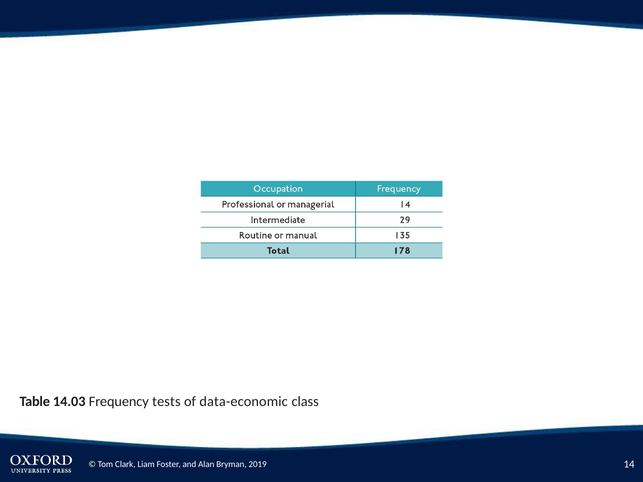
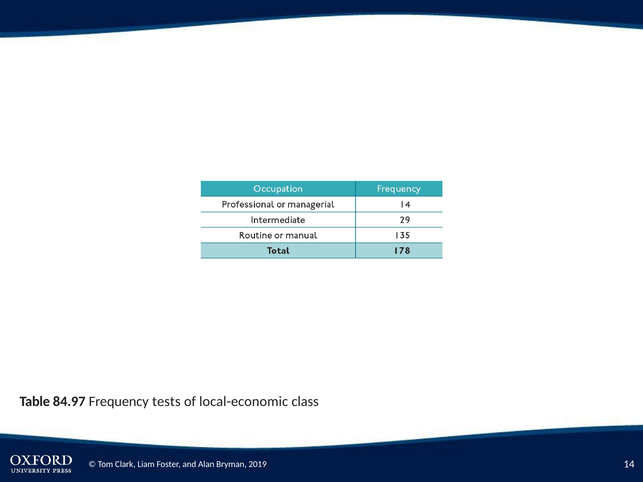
14.03: 14.03 -> 84.97
data-economic: data-economic -> local-economic
